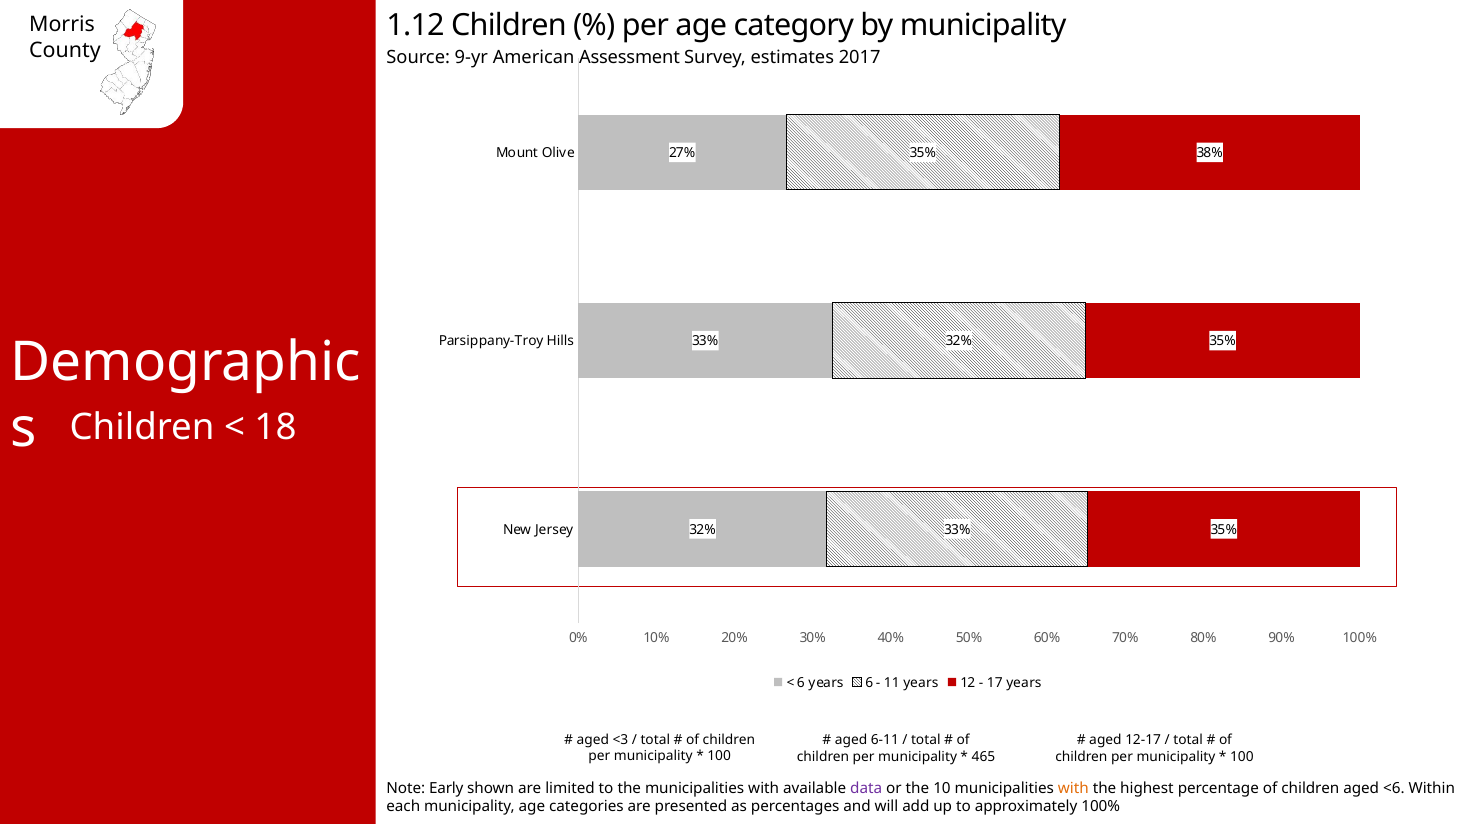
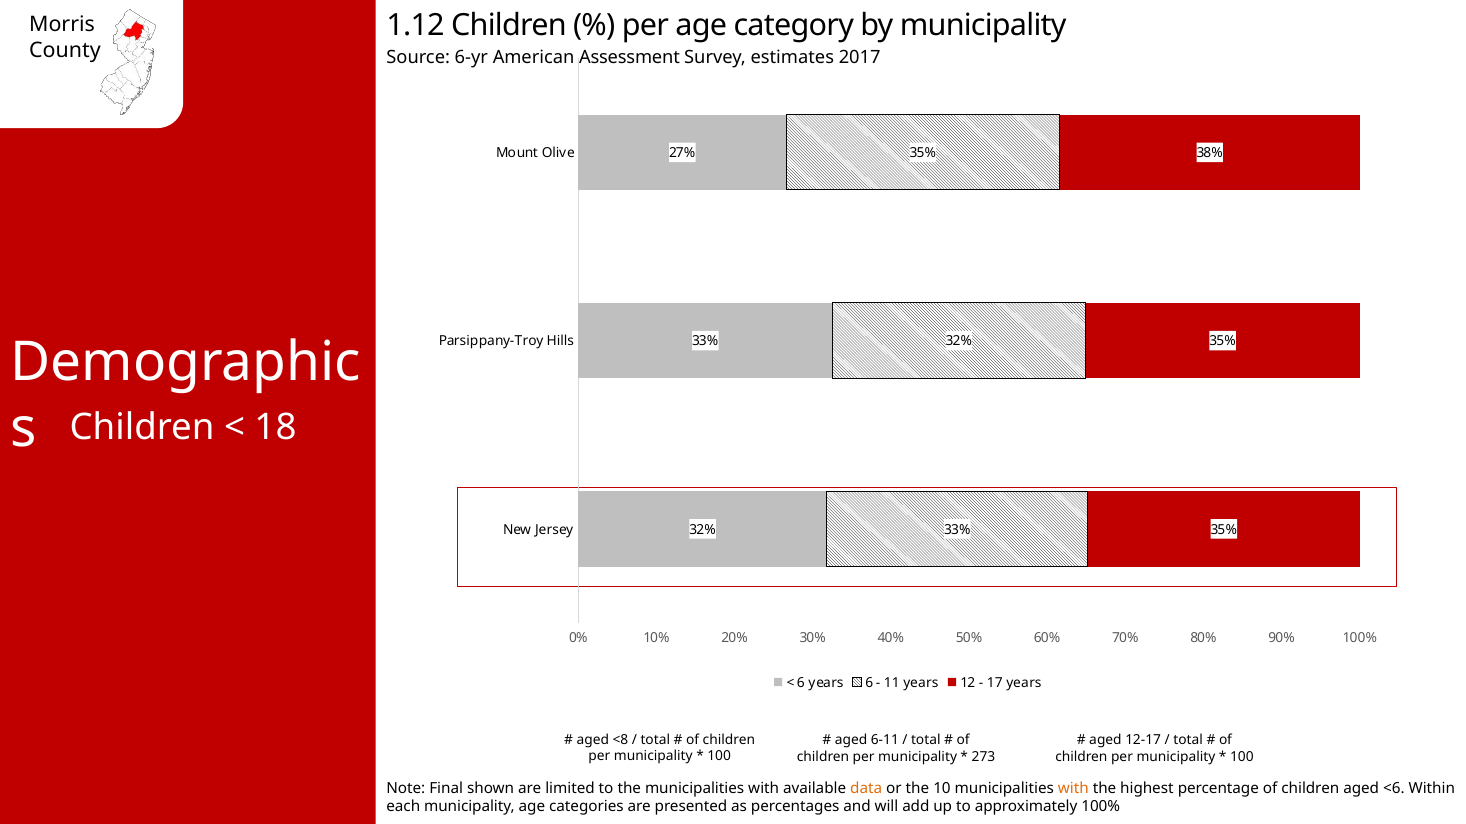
9-yr: 9-yr -> 6-yr
<3: <3 -> <8
465: 465 -> 273
Early: Early -> Final
data colour: purple -> orange
